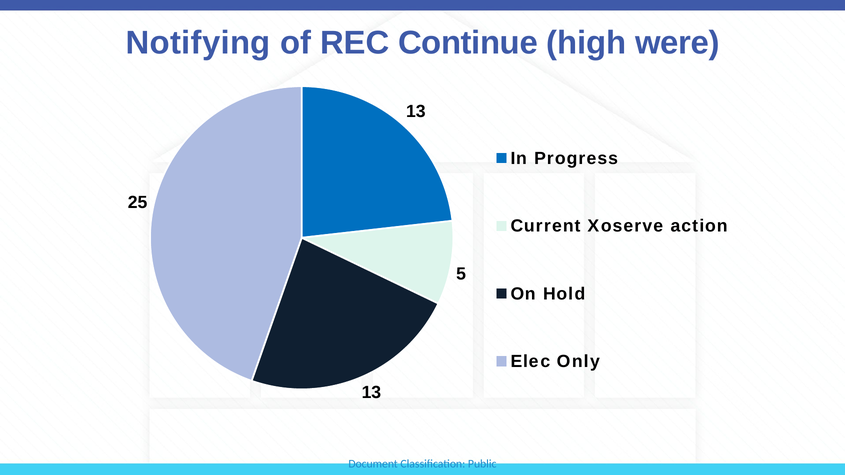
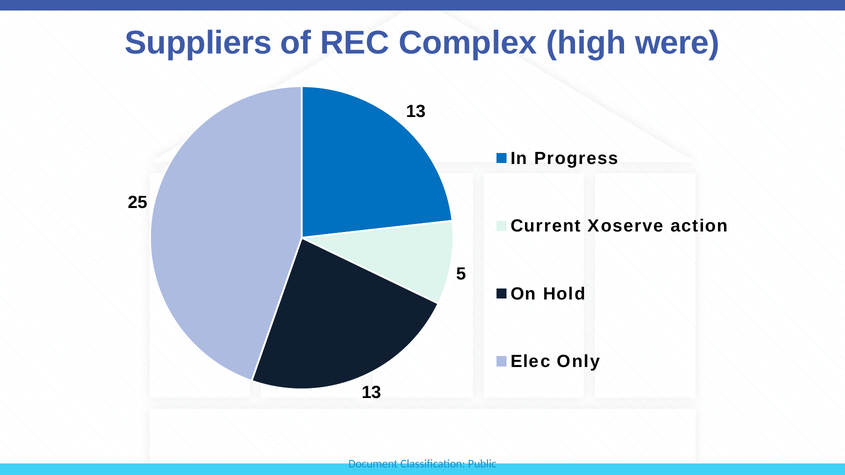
Notifying: Notifying -> Suppliers
Continue: Continue -> Complex
